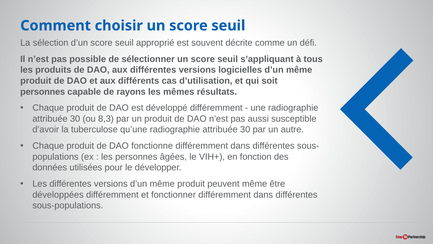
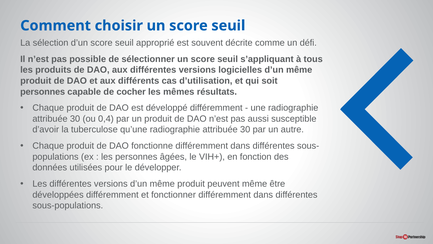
rayons: rayons -> cocher
8,3: 8,3 -> 0,4
